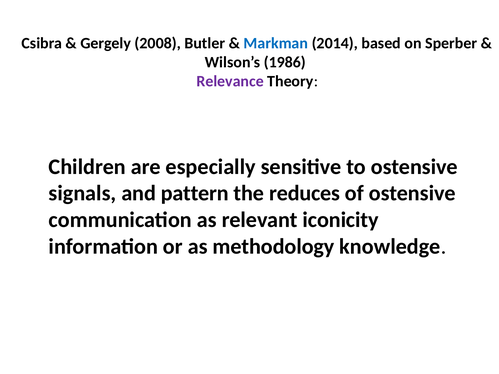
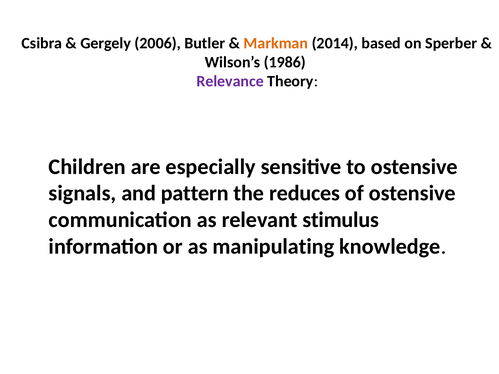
2008: 2008 -> 2006
Markman colour: blue -> orange
iconicity: iconicity -> stimulus
methodology: methodology -> manipulating
